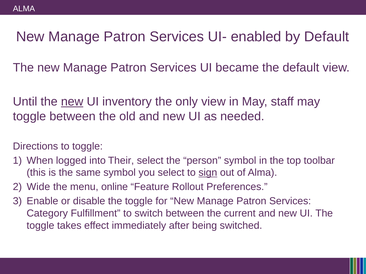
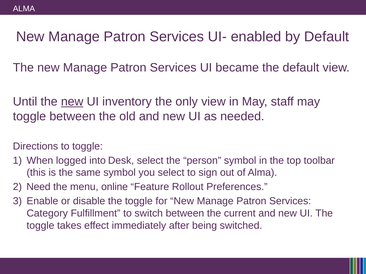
Their: Their -> Desk
sign underline: present -> none
Wide: Wide -> Need
